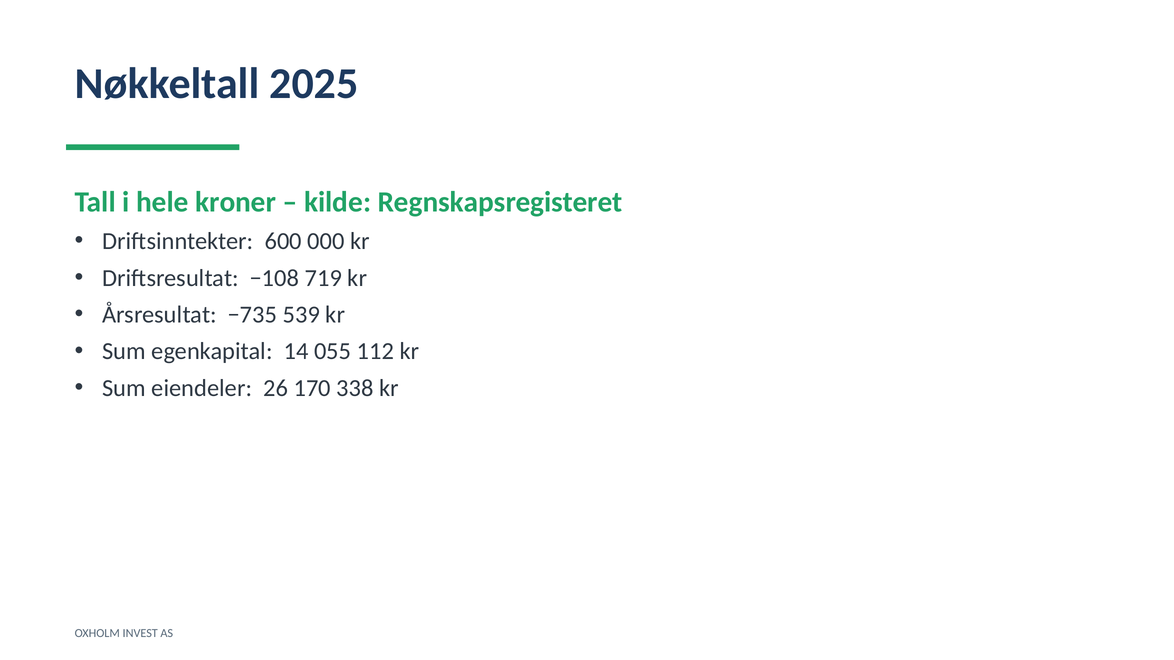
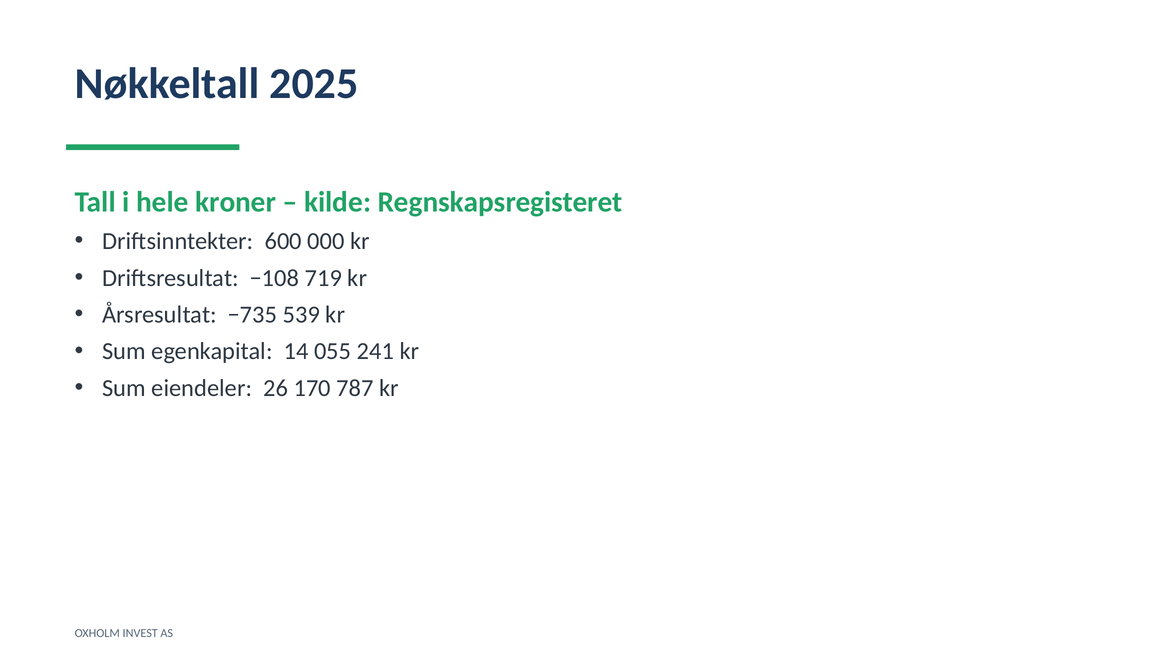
112: 112 -> 241
338: 338 -> 787
